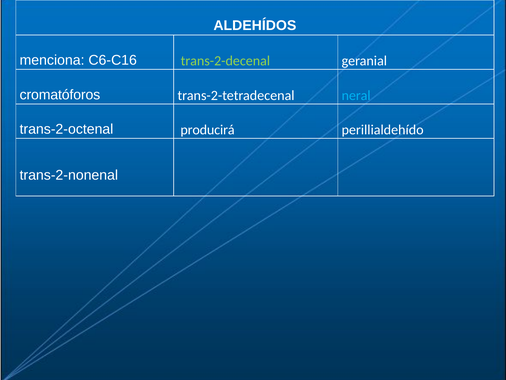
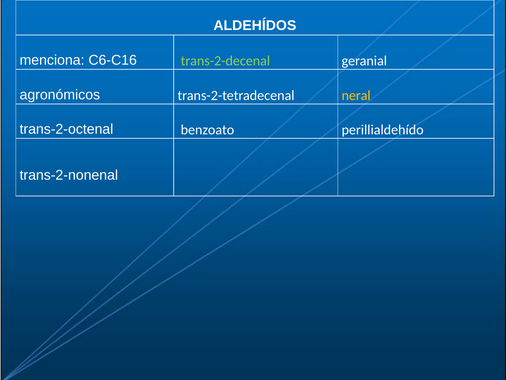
cromatóforos: cromatóforos -> agronómicos
neral colour: light blue -> yellow
producirá: producirá -> benzoato
